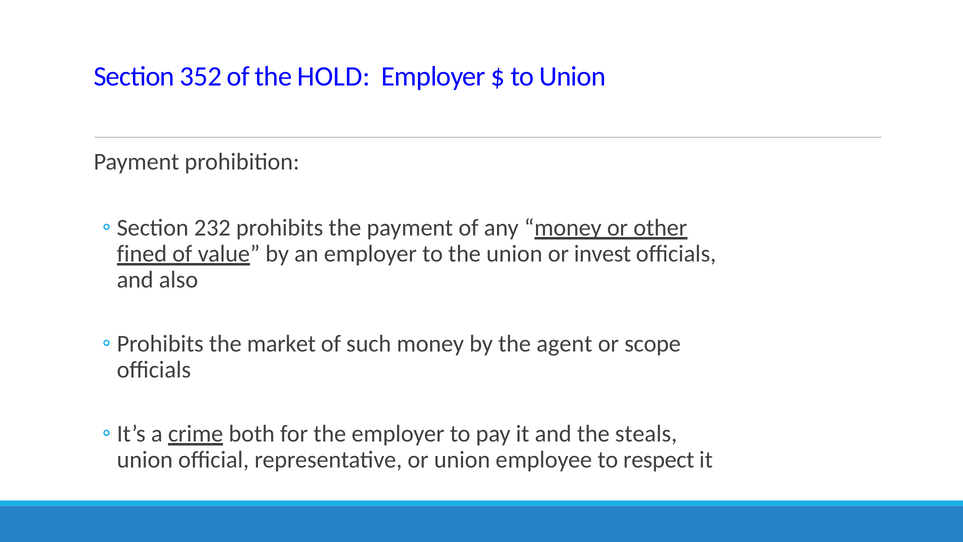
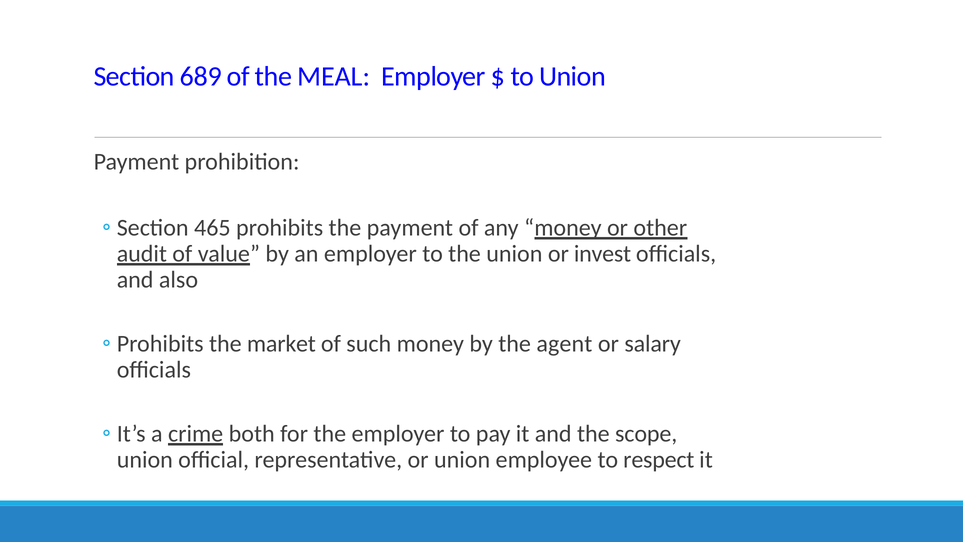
352: 352 -> 689
HOLD: HOLD -> MEAL
232: 232 -> 465
fined: fined -> audit
scope: scope -> salary
steals: steals -> scope
